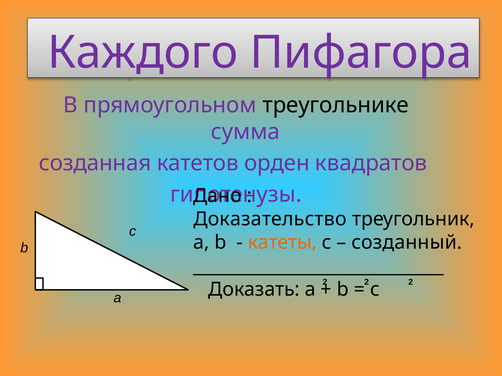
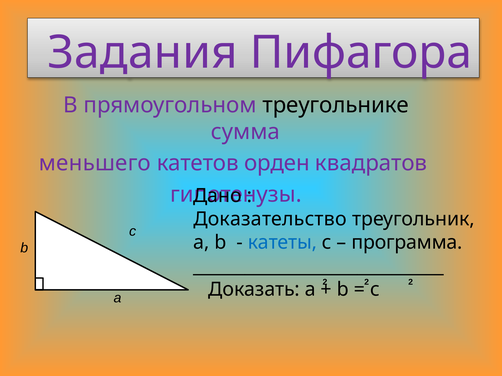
Каждого: Каждого -> Задания
созданная: созданная -> меньшего
катеты colour: orange -> blue
созданный: созданный -> программа
